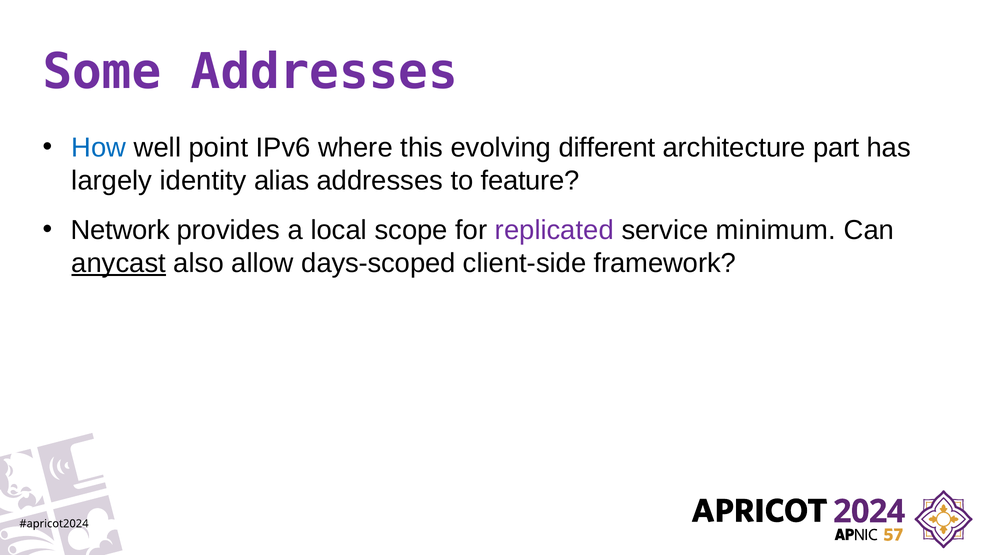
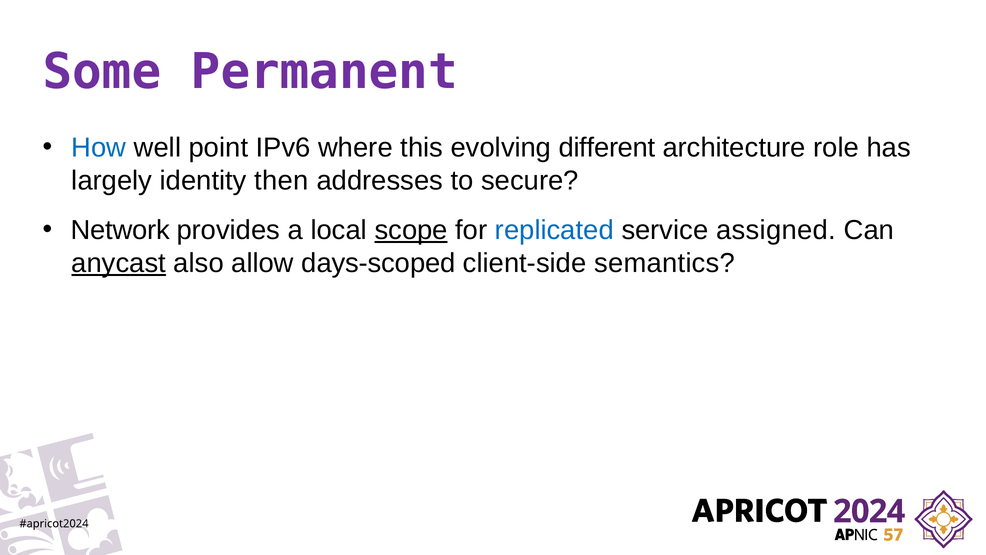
Some Addresses: Addresses -> Permanent
part: part -> role
alias: alias -> then
feature: feature -> secure
scope underline: none -> present
replicated colour: purple -> blue
minimum: minimum -> assigned
framework: framework -> semantics
